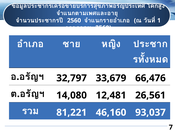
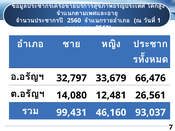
81,221: 81,221 -> 99,431
